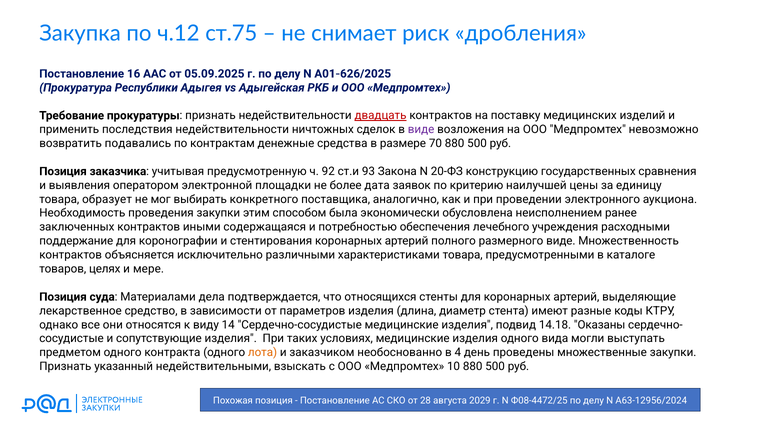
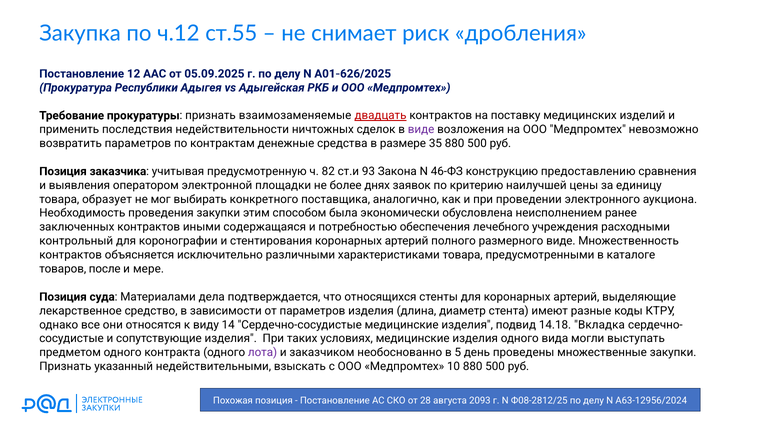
ст.75: ст.75 -> ст.55
16: 16 -> 12
признать недействительности: недействительности -> взаимозаменяемые
возвратить подавались: подавались -> параметров
70: 70 -> 35
92: 92 -> 82
20-ФЗ: 20-ФЗ -> 46-ФЗ
государственных: государственных -> предоставлению
дата: дата -> днях
поддержание: поддержание -> контрольный
целях: целях -> после
Оказаны: Оказаны -> Вкладка
лота colour: orange -> purple
4: 4 -> 5
2029: 2029 -> 2093
Ф08-4472/25: Ф08-4472/25 -> Ф08-2812/25
